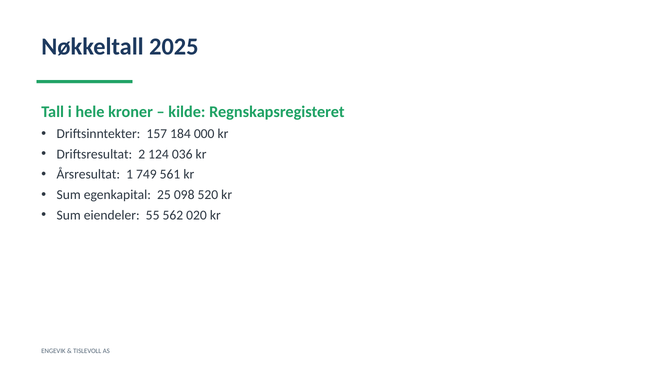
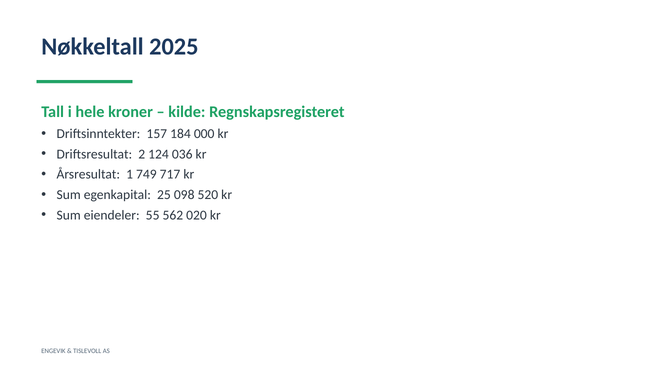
561: 561 -> 717
